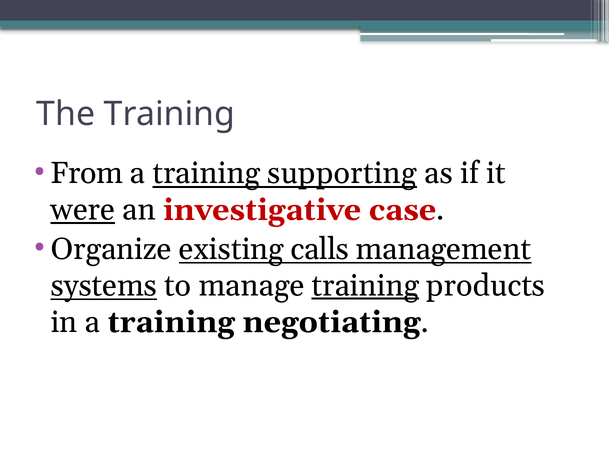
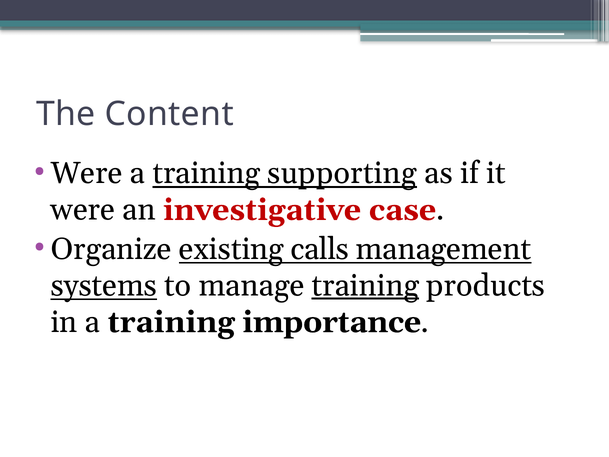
The Training: Training -> Content
From at (87, 173): From -> Were
were at (83, 210) underline: present -> none
negotiating: negotiating -> importance
